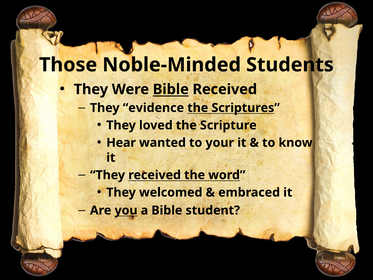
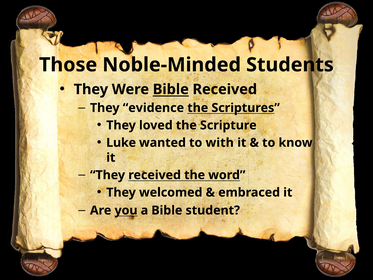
Hear: Hear -> Luke
your: your -> with
